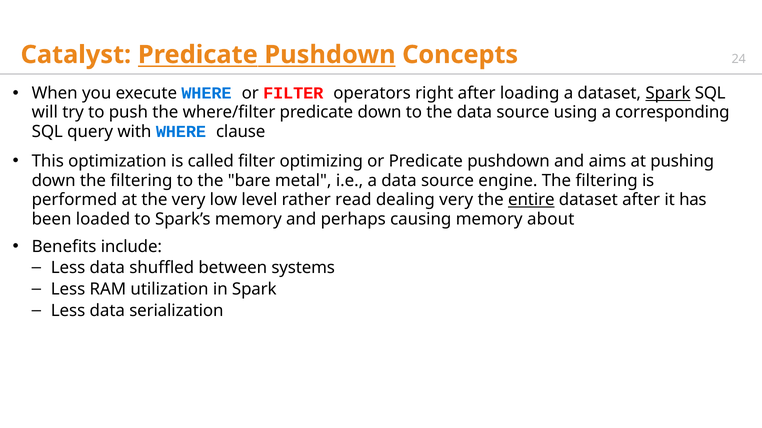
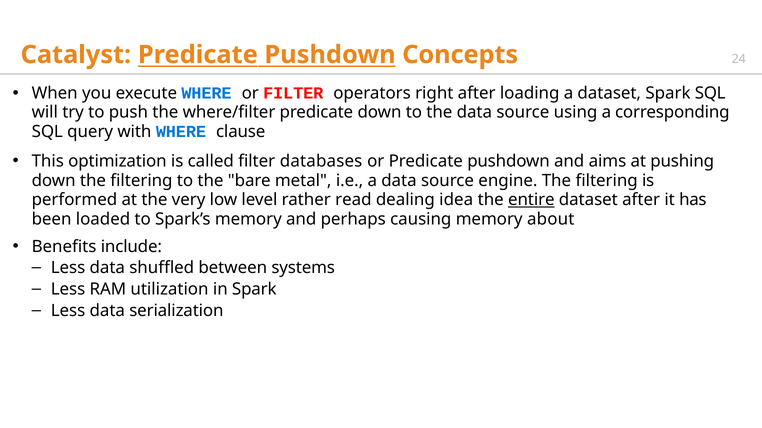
Spark at (668, 93) underline: present -> none
optimizing: optimizing -> databases
dealing very: very -> idea
